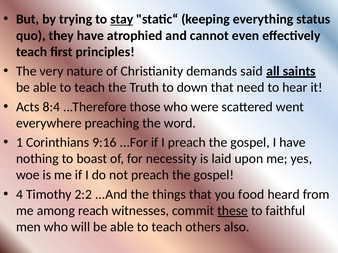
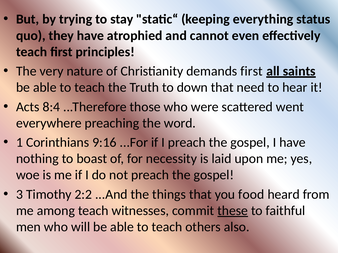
stay underline: present -> none
demands said: said -> first
4: 4 -> 3
among reach: reach -> teach
